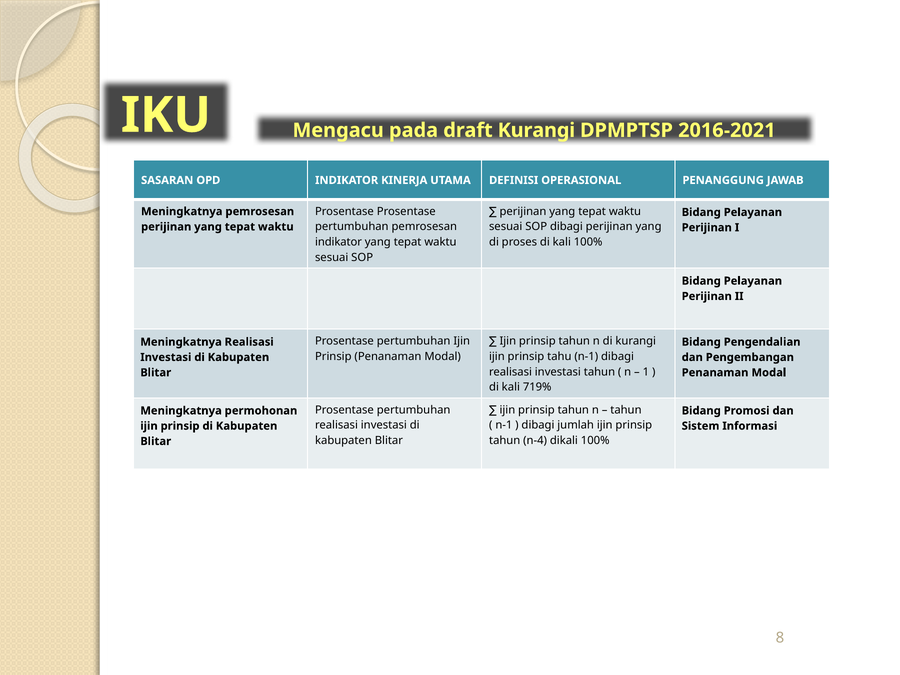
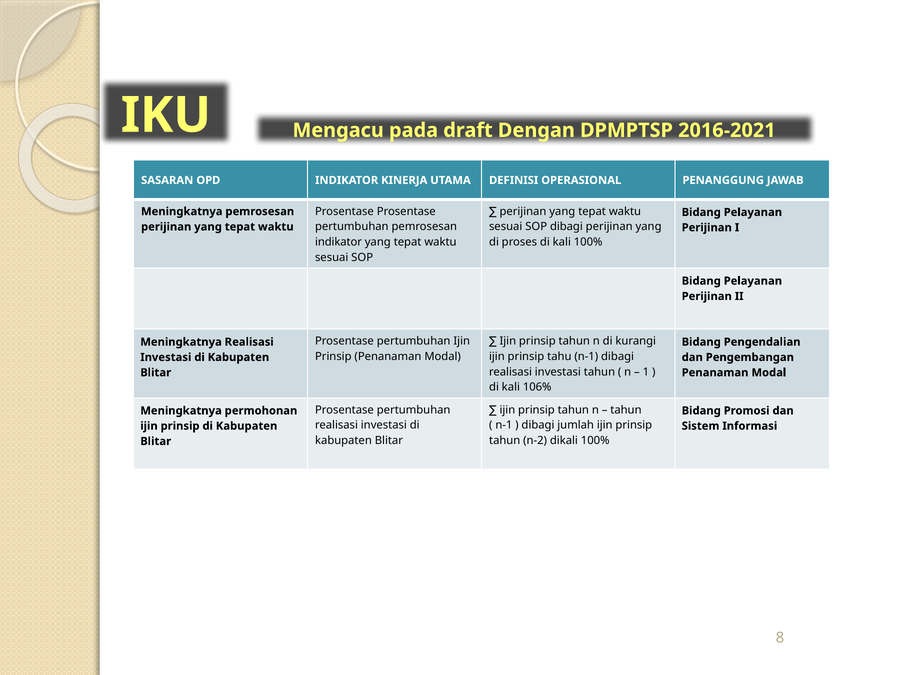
draft Kurangi: Kurangi -> Dengan
719%: 719% -> 106%
n-4: n-4 -> n-2
